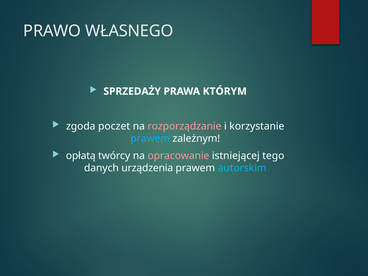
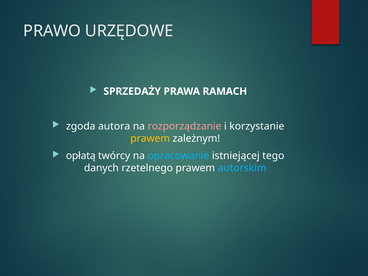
WŁASNEGO: WŁASNEGO -> URZĘDOWE
KTÓRYM: KTÓRYM -> RAMACH
poczet: poczet -> autora
prawem at (150, 138) colour: light blue -> yellow
opracowanie colour: pink -> light blue
urządzenia: urządzenia -> rzetelnego
